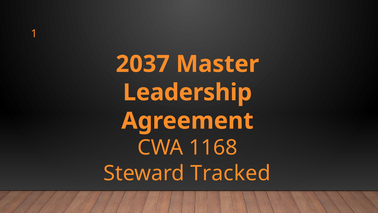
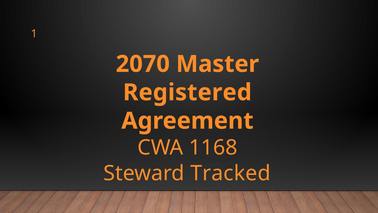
2037: 2037 -> 2070
Leadership: Leadership -> Registered
